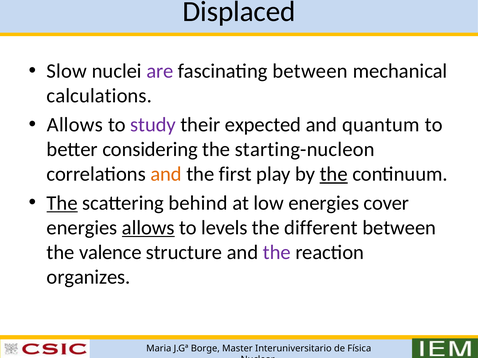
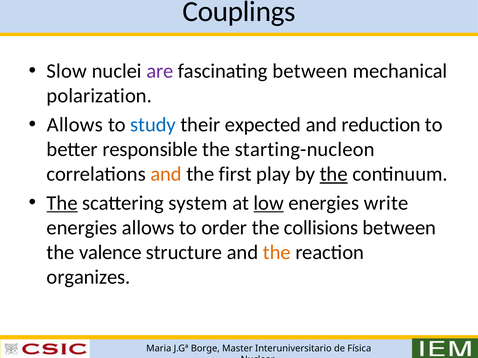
Displaced: Displaced -> Couplings
calculations: calculations -> polarization
study colour: purple -> blue
quantum: quantum -> reduction
considering: considering -> responsible
behind: behind -> system
low underline: none -> present
cover: cover -> write
allows at (148, 228) underline: present -> none
levels: levels -> order
different: different -> collisions
the at (277, 253) colour: purple -> orange
